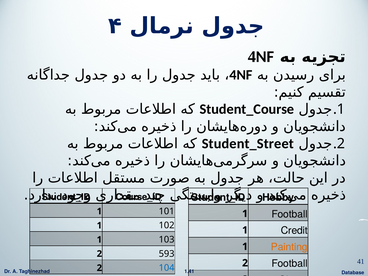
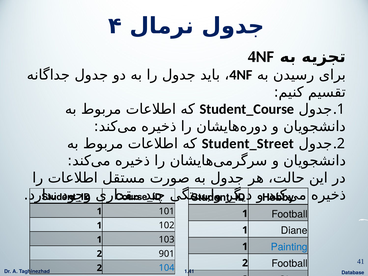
Credit: Credit -> Diane
Painting colour: orange -> blue
593: 593 -> 901
